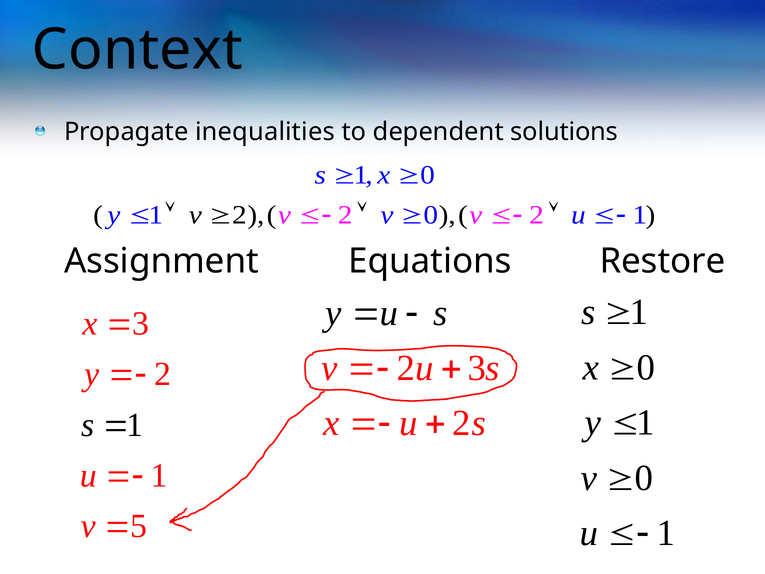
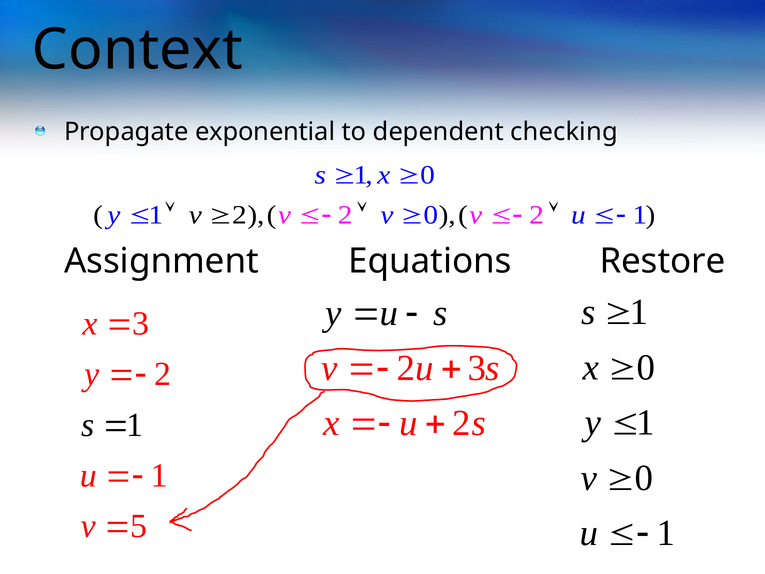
inequalities: inequalities -> exponential
solutions: solutions -> checking
